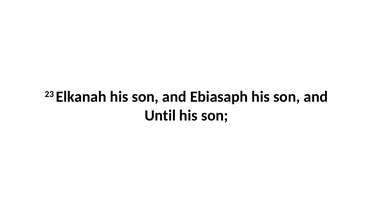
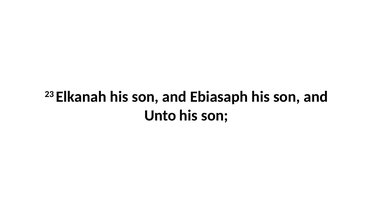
Until: Until -> Unto
